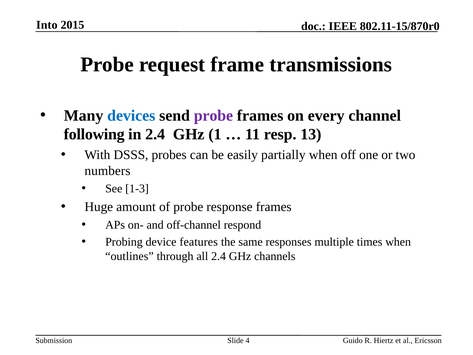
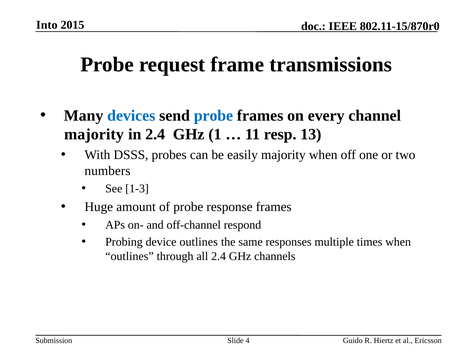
probe at (213, 115) colour: purple -> blue
following at (94, 134): following -> majority
easily partially: partially -> majority
device features: features -> outlines
